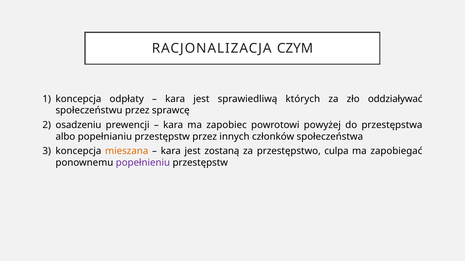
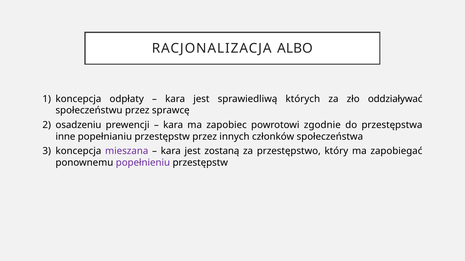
CZYM: CZYM -> ALBO
powyżej: powyżej -> zgodnie
albo: albo -> inne
mieszana colour: orange -> purple
culpa: culpa -> który
